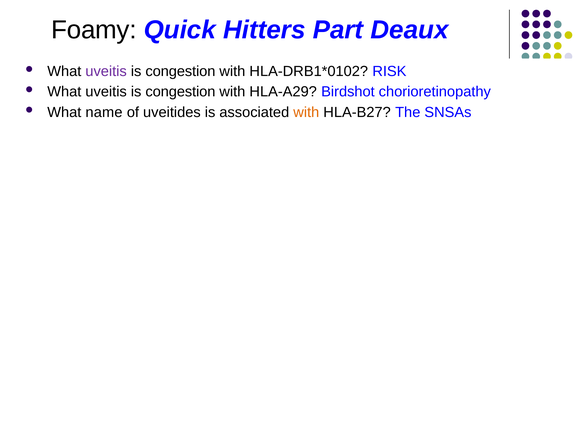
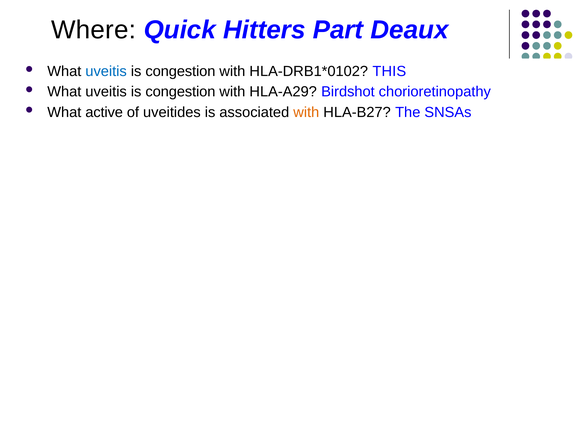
Foamy: Foamy -> Where
uveitis at (106, 71) colour: purple -> blue
RISK: RISK -> THIS
name: name -> active
